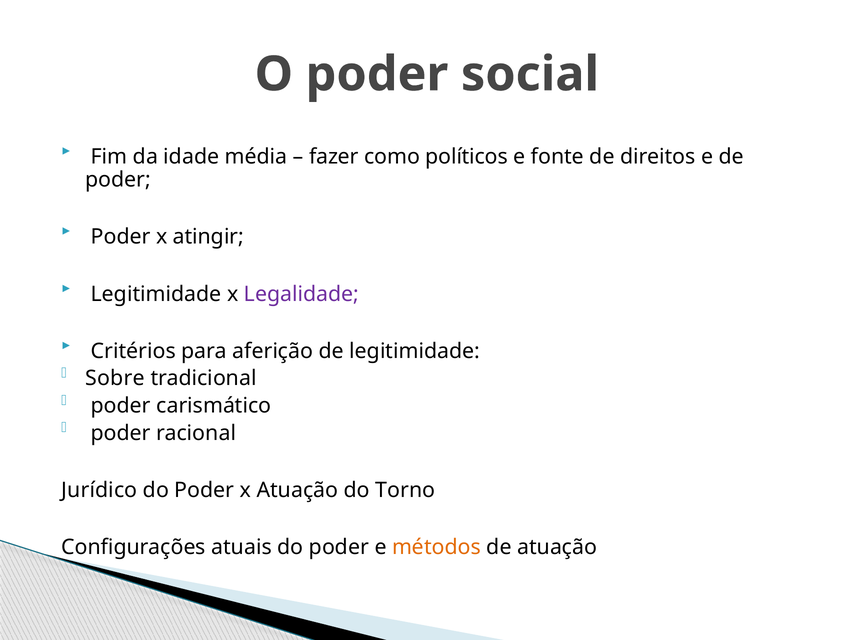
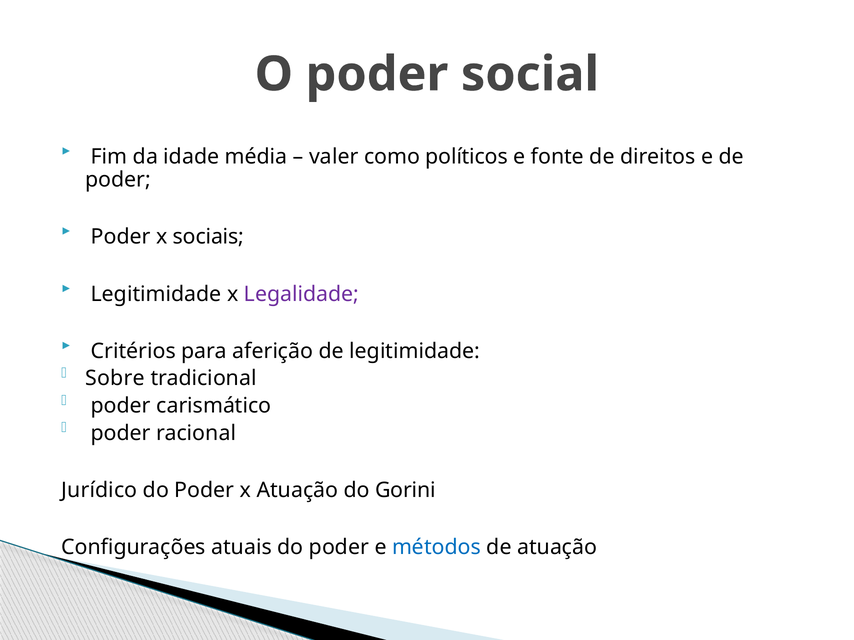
fazer: fazer -> valer
atingir: atingir -> sociais
Torno: Torno -> Gorini
métodos colour: orange -> blue
